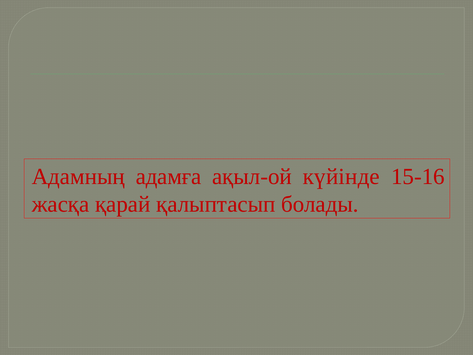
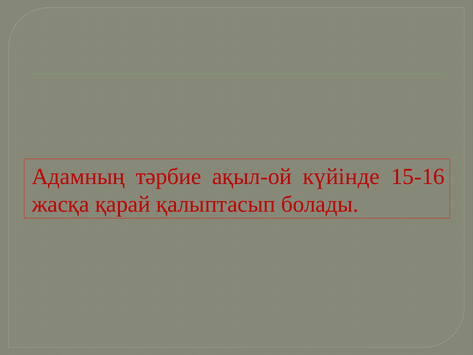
адамға: адамға -> тәрбие
